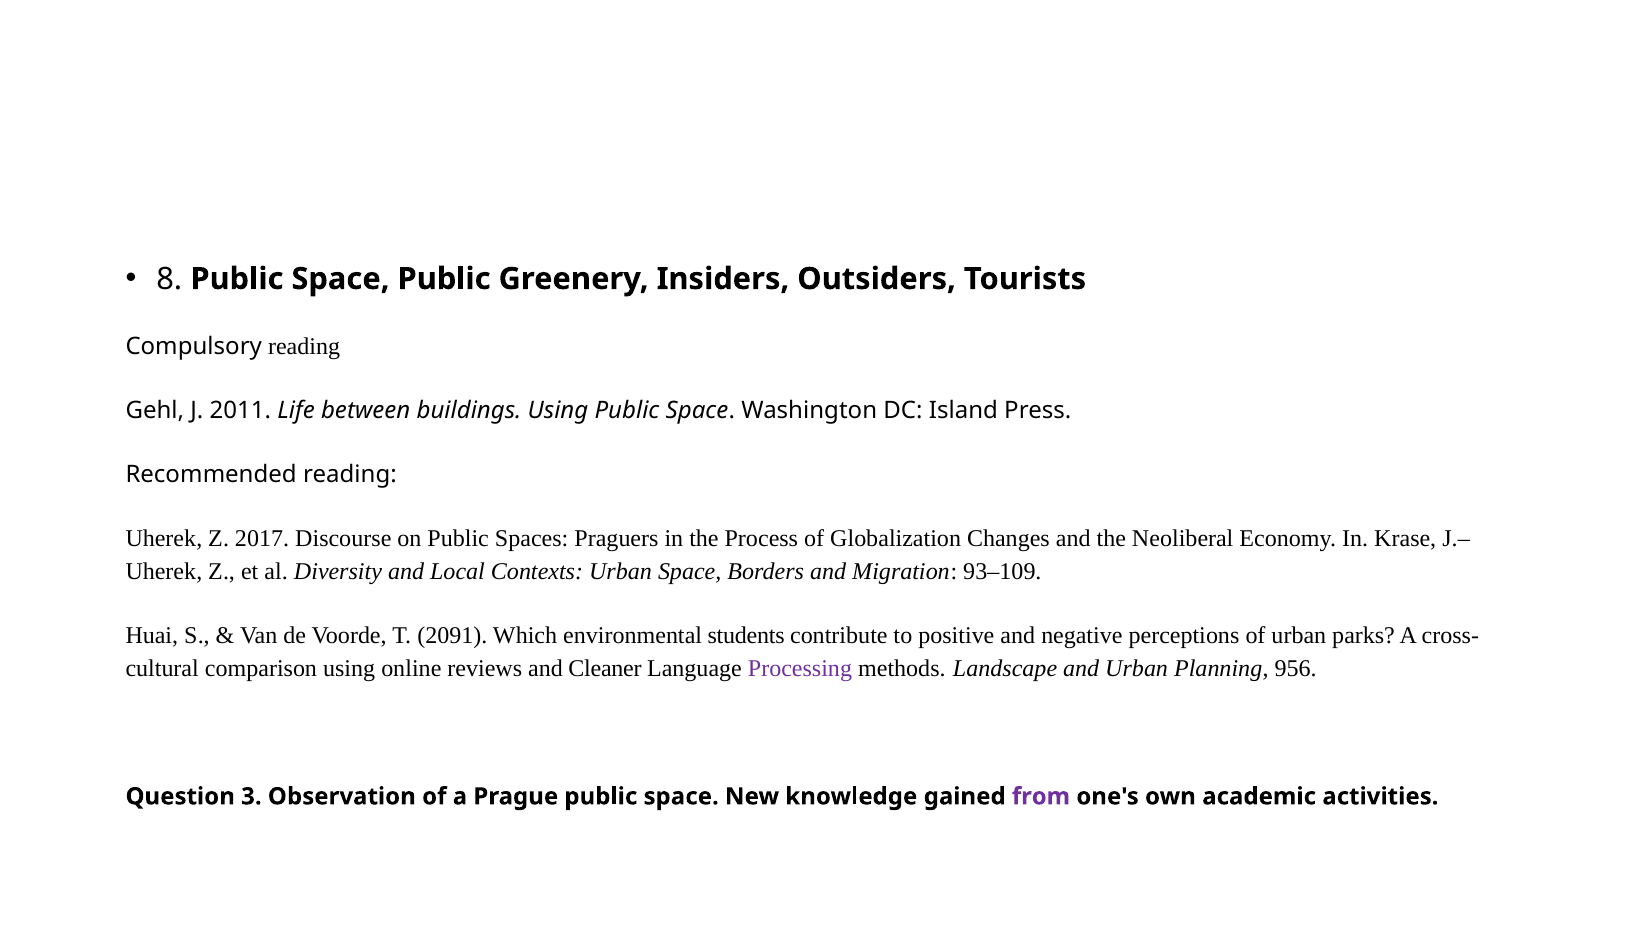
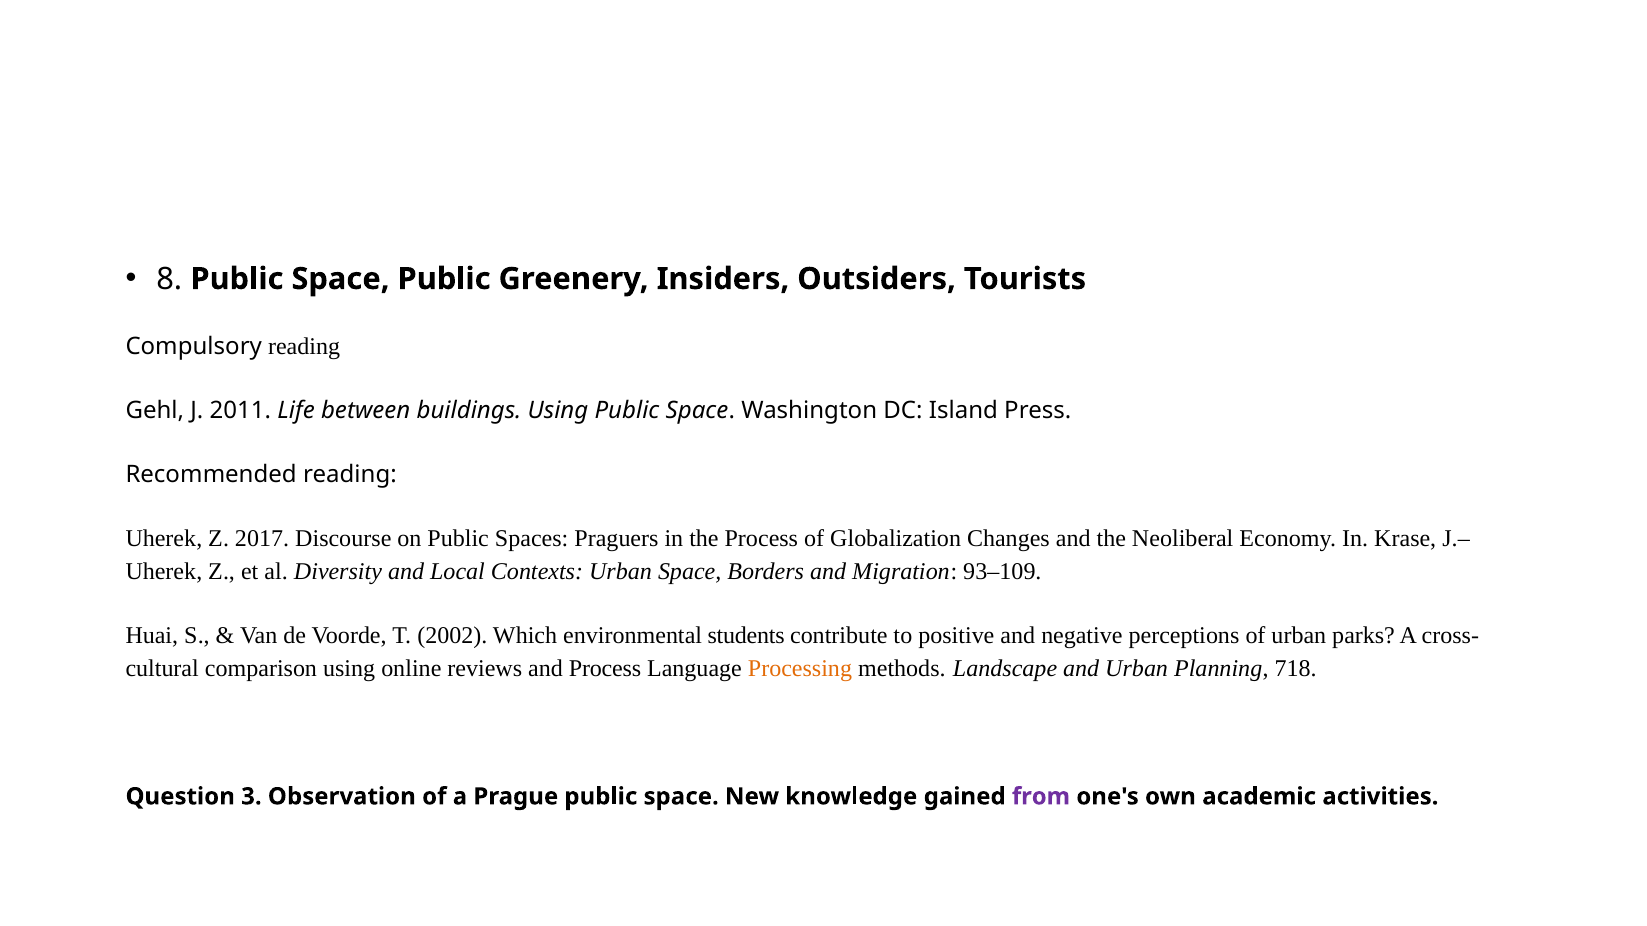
2091: 2091 -> 2002
and Cleaner: Cleaner -> Process
Processing colour: purple -> orange
956: 956 -> 718
